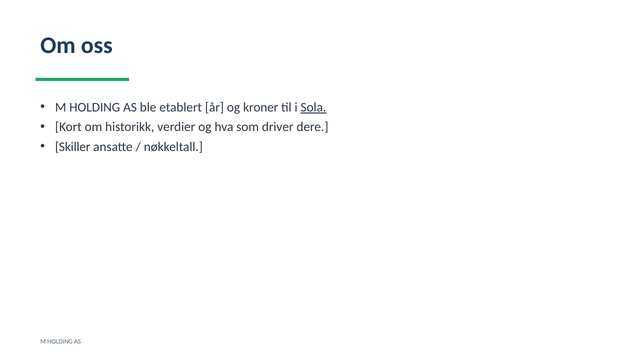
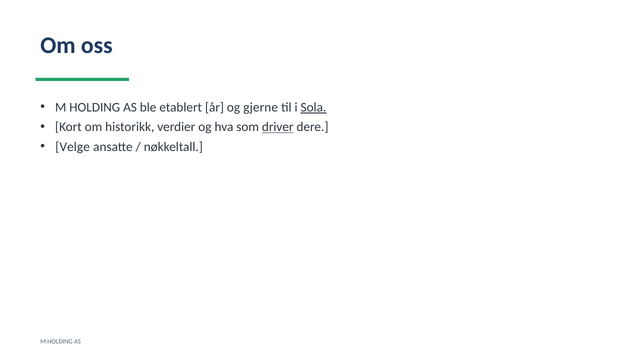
kroner: kroner -> gjerne
driver underline: none -> present
Skiller: Skiller -> Velge
